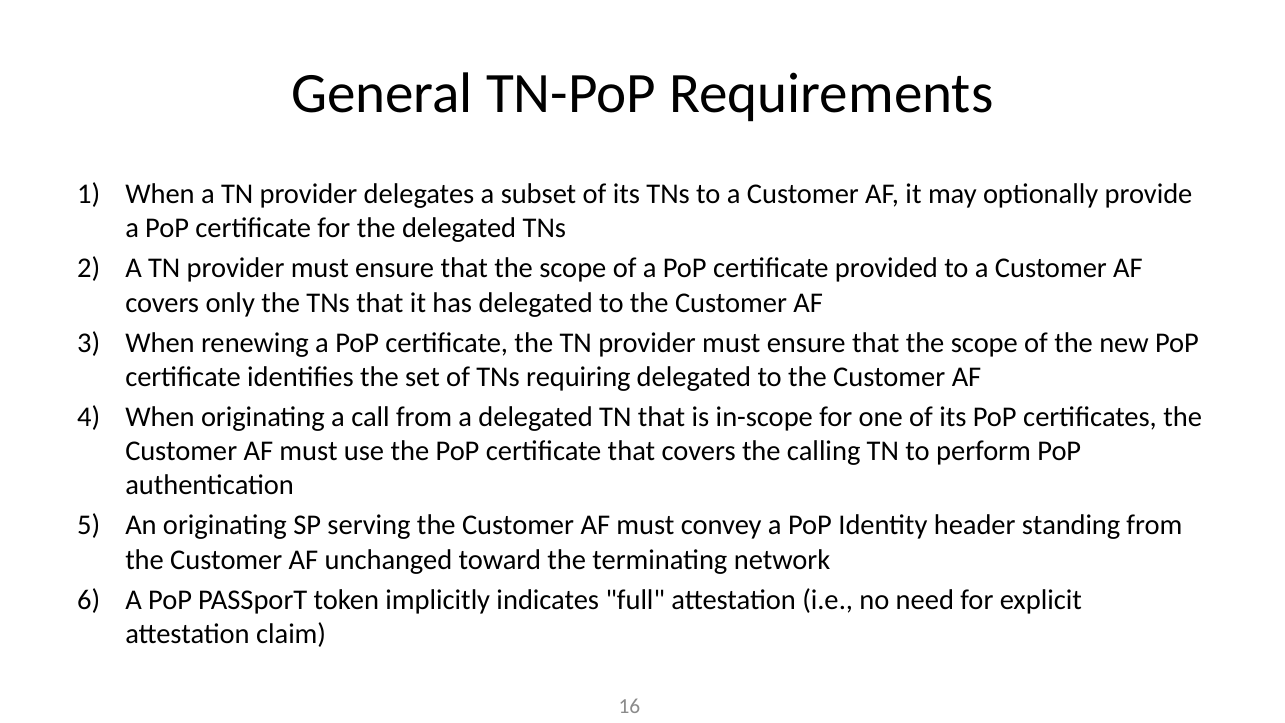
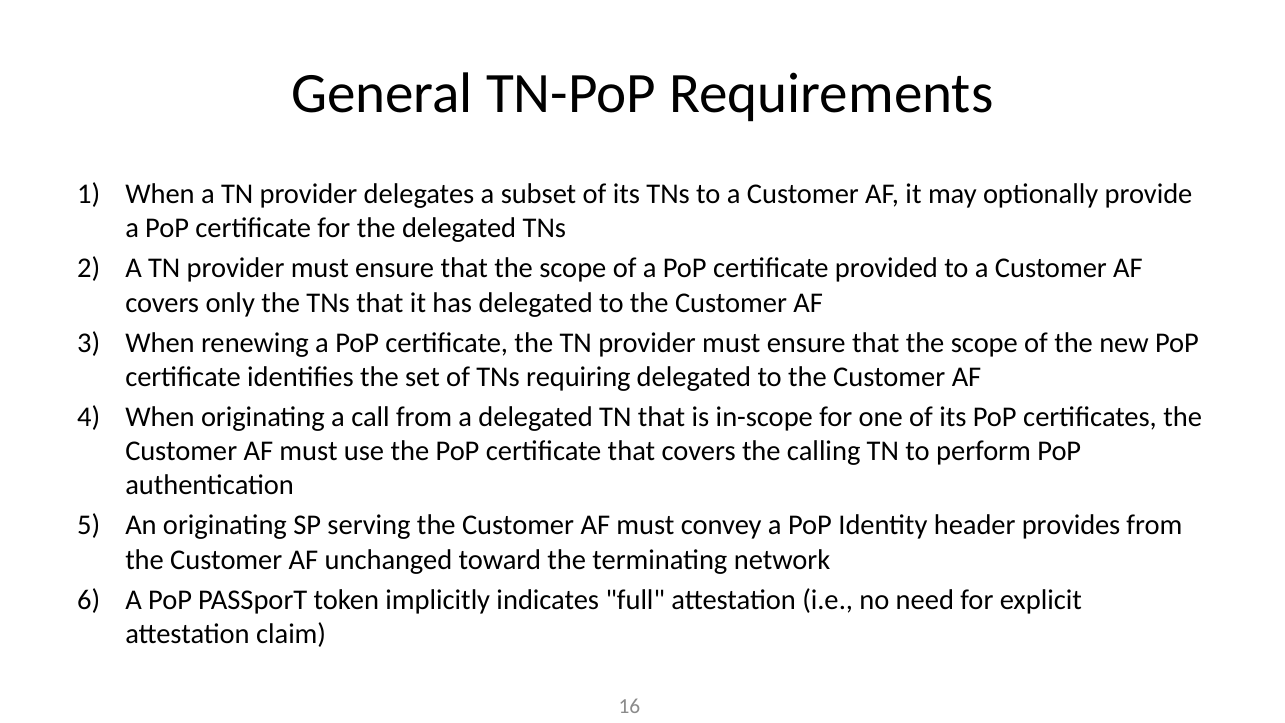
standing: standing -> provides
